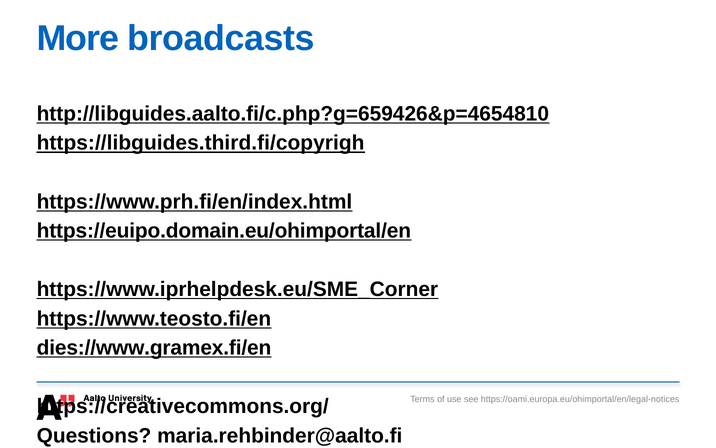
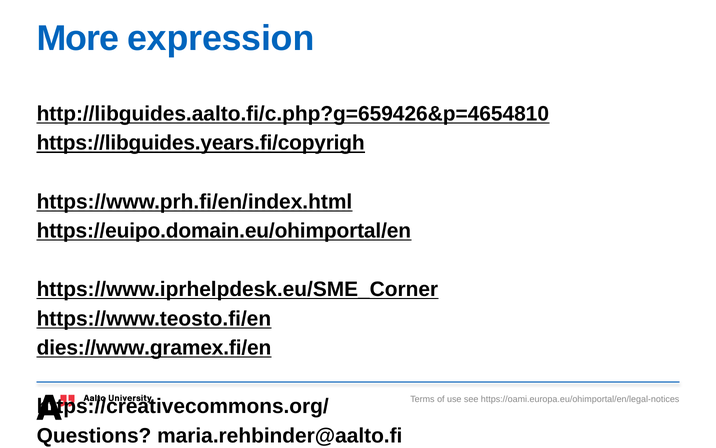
broadcasts: broadcasts -> expression
https://libguides.third.fi/copyrigh: https://libguides.third.fi/copyrigh -> https://libguides.years.fi/copyrigh
